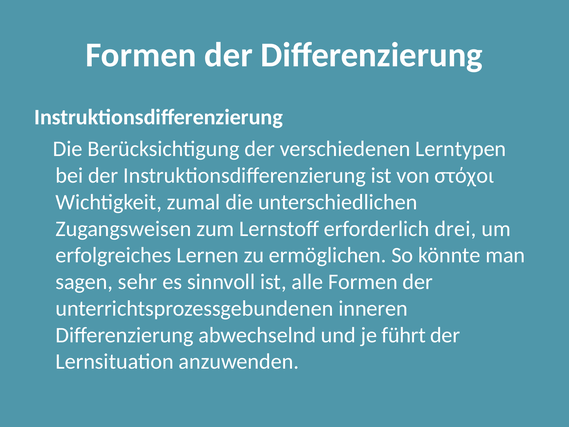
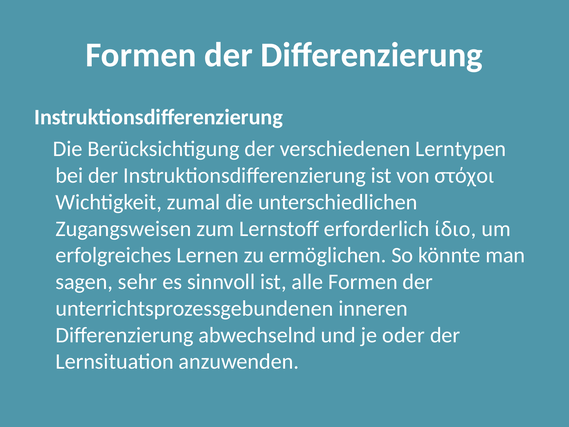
drei: drei -> ίδιο
führt: führt -> oder
